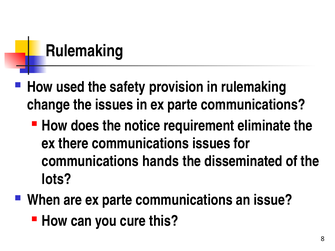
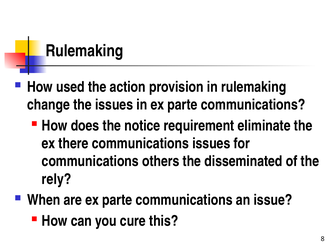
safety: safety -> action
hands: hands -> others
lots: lots -> rely
